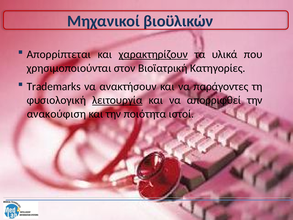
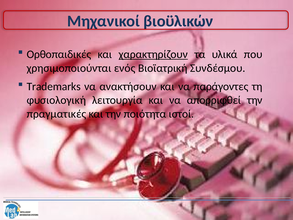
Απορρίπτεται: Απορρίπτεται -> Ορθοπαιδικές
στον: στον -> ενός
Κατηγορίες: Κατηγορίες -> Συνδέσμου
λειτουργία underline: present -> none
ανακούφιση: ανακούφιση -> πραγματικές
